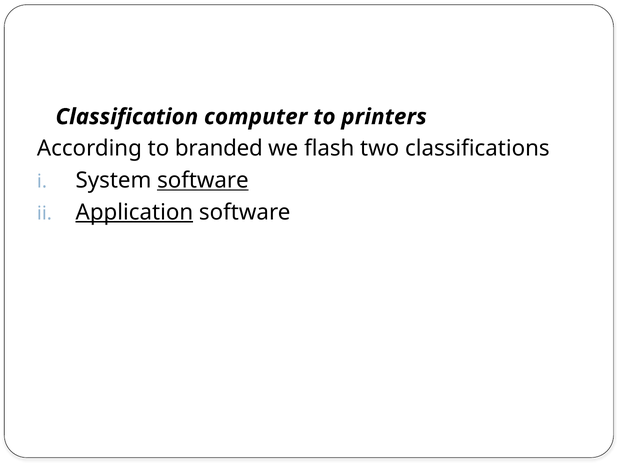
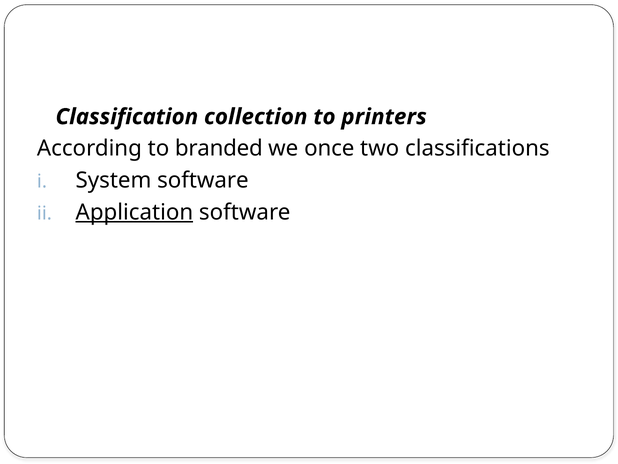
computer: computer -> collection
flash: flash -> once
software at (203, 180) underline: present -> none
